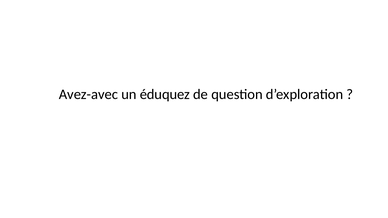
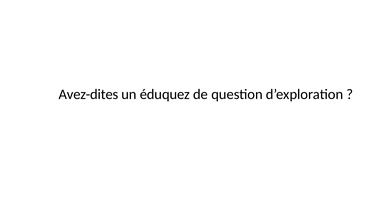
Avez-avec: Avez-avec -> Avez-dites
